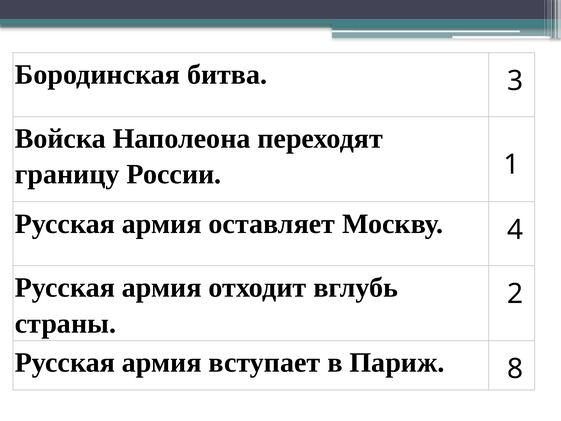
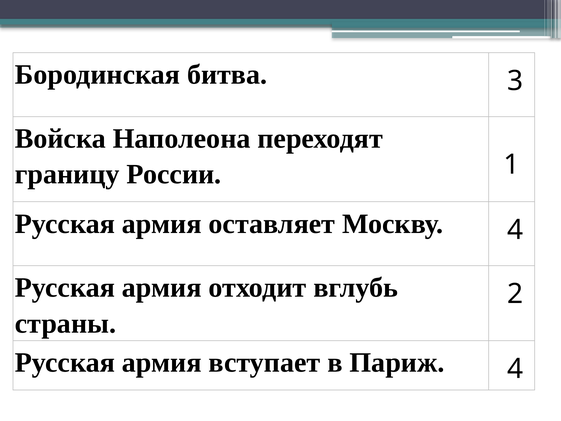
Париж 8: 8 -> 4
